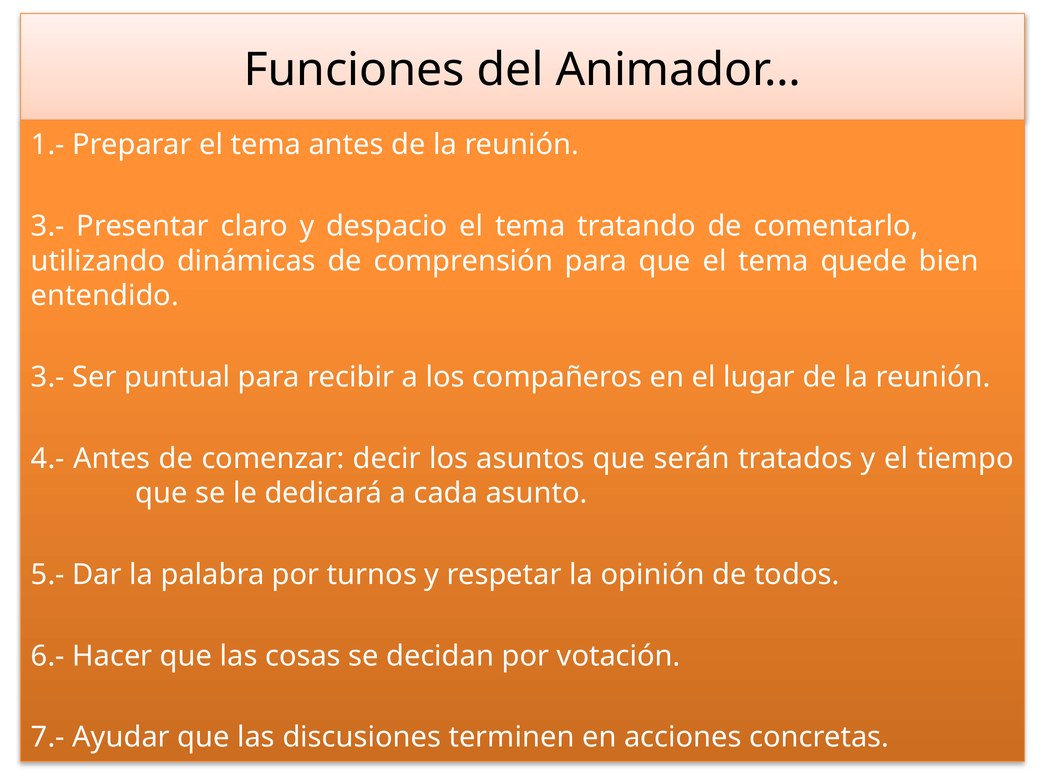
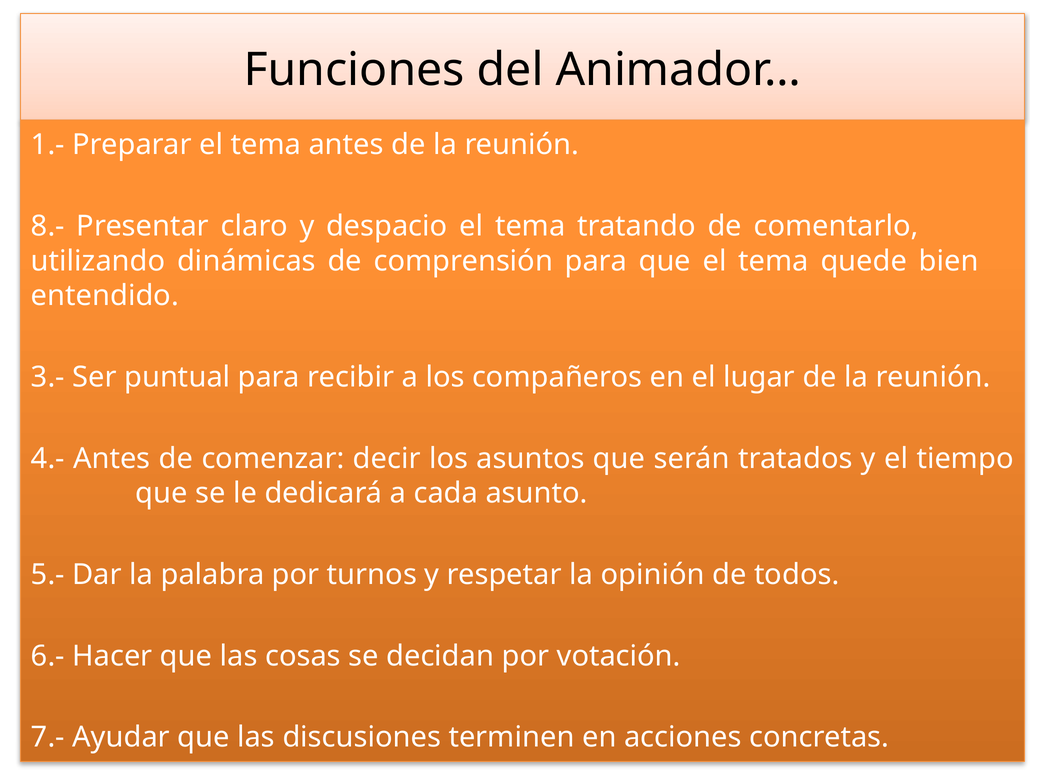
3.- at (48, 226): 3.- -> 8.-
